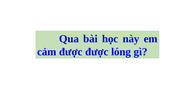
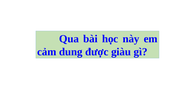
cảm được: được -> dung
lóng: lóng -> giàu
